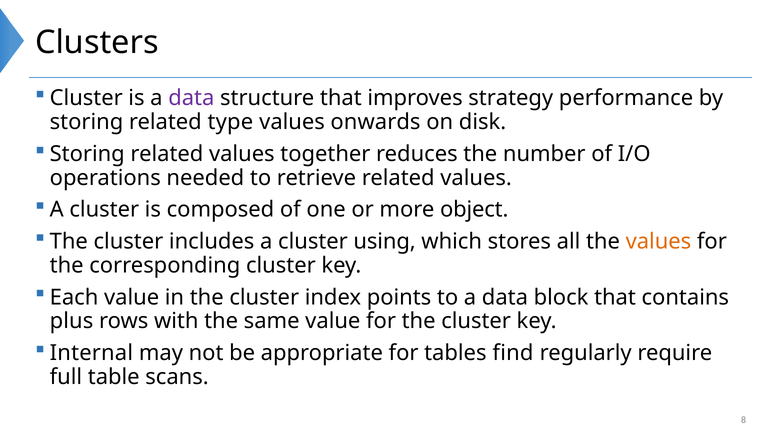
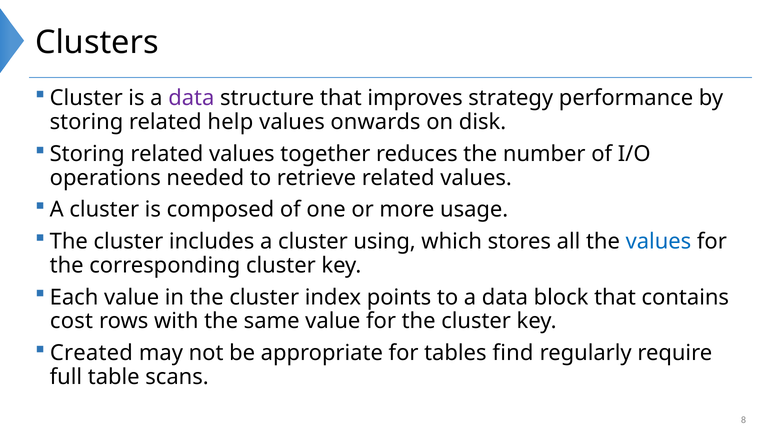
type: type -> help
object: object -> usage
values at (658, 241) colour: orange -> blue
plus: plus -> cost
Internal: Internal -> Created
